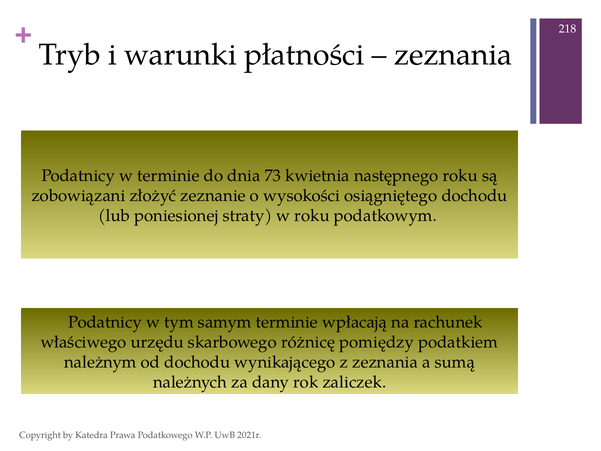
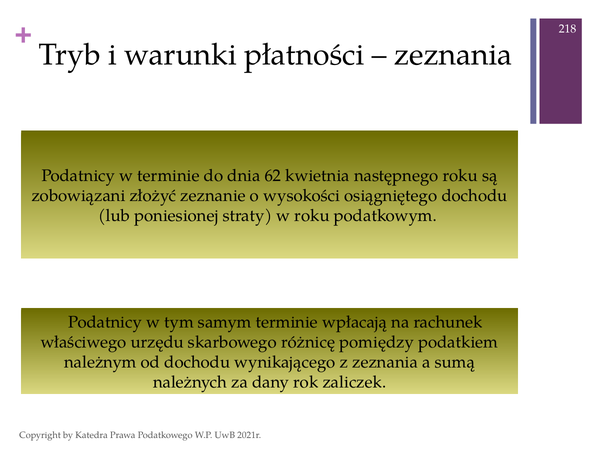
73: 73 -> 62
